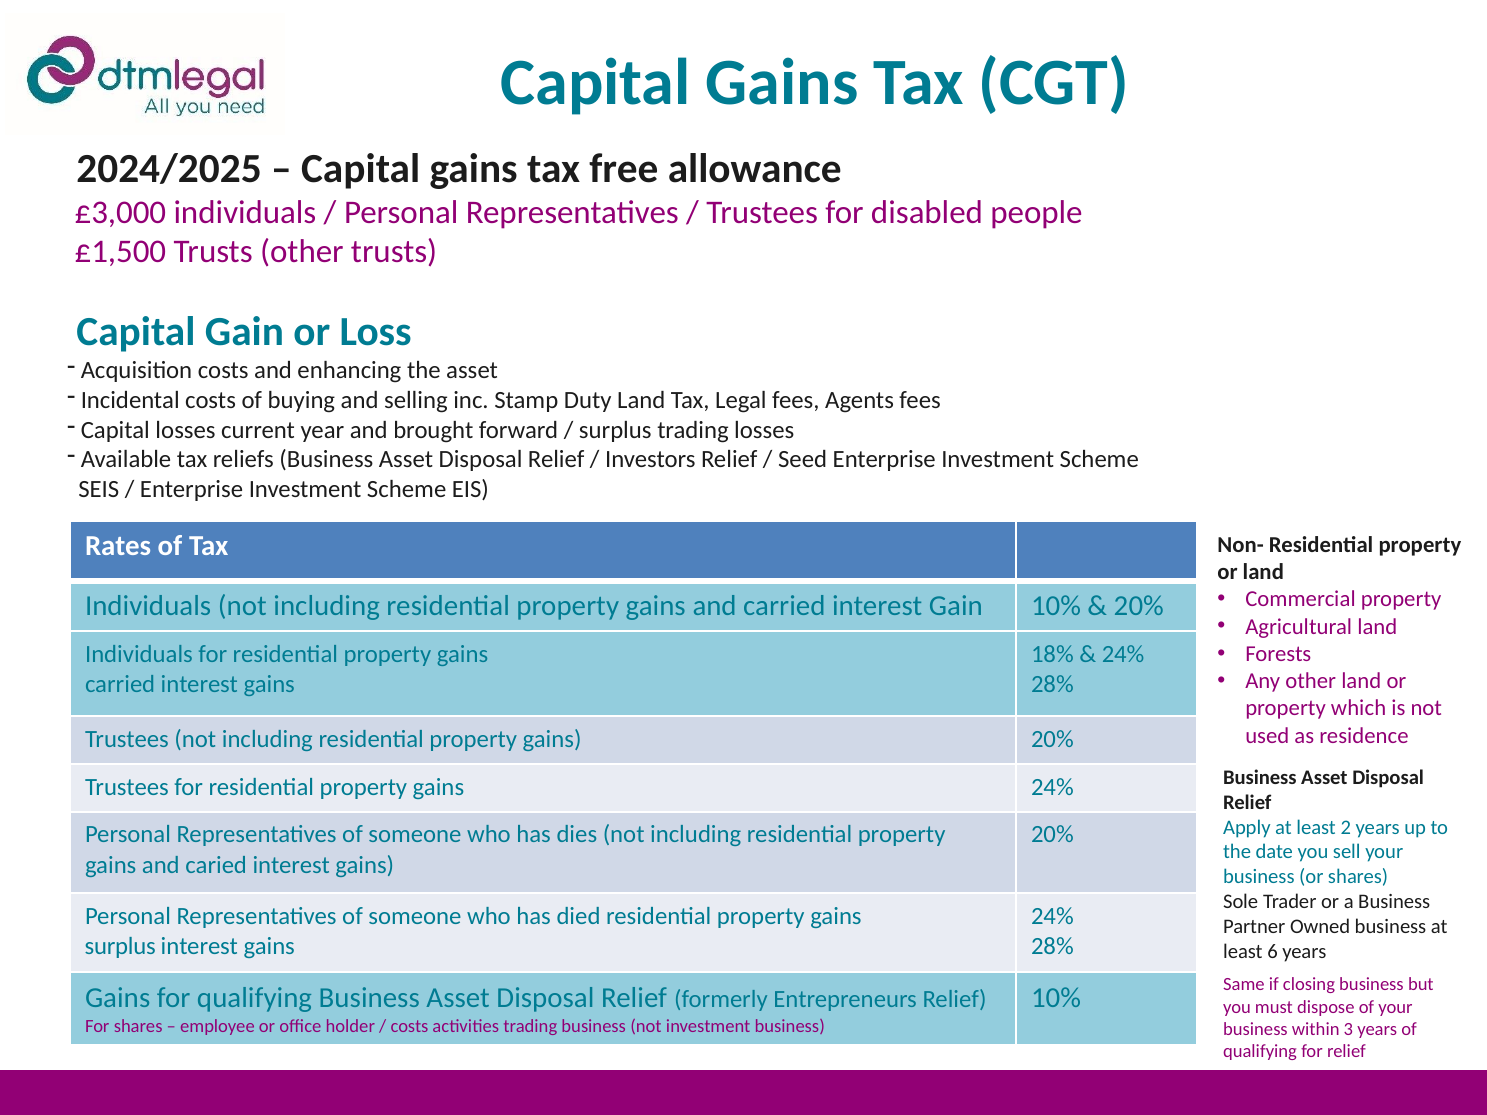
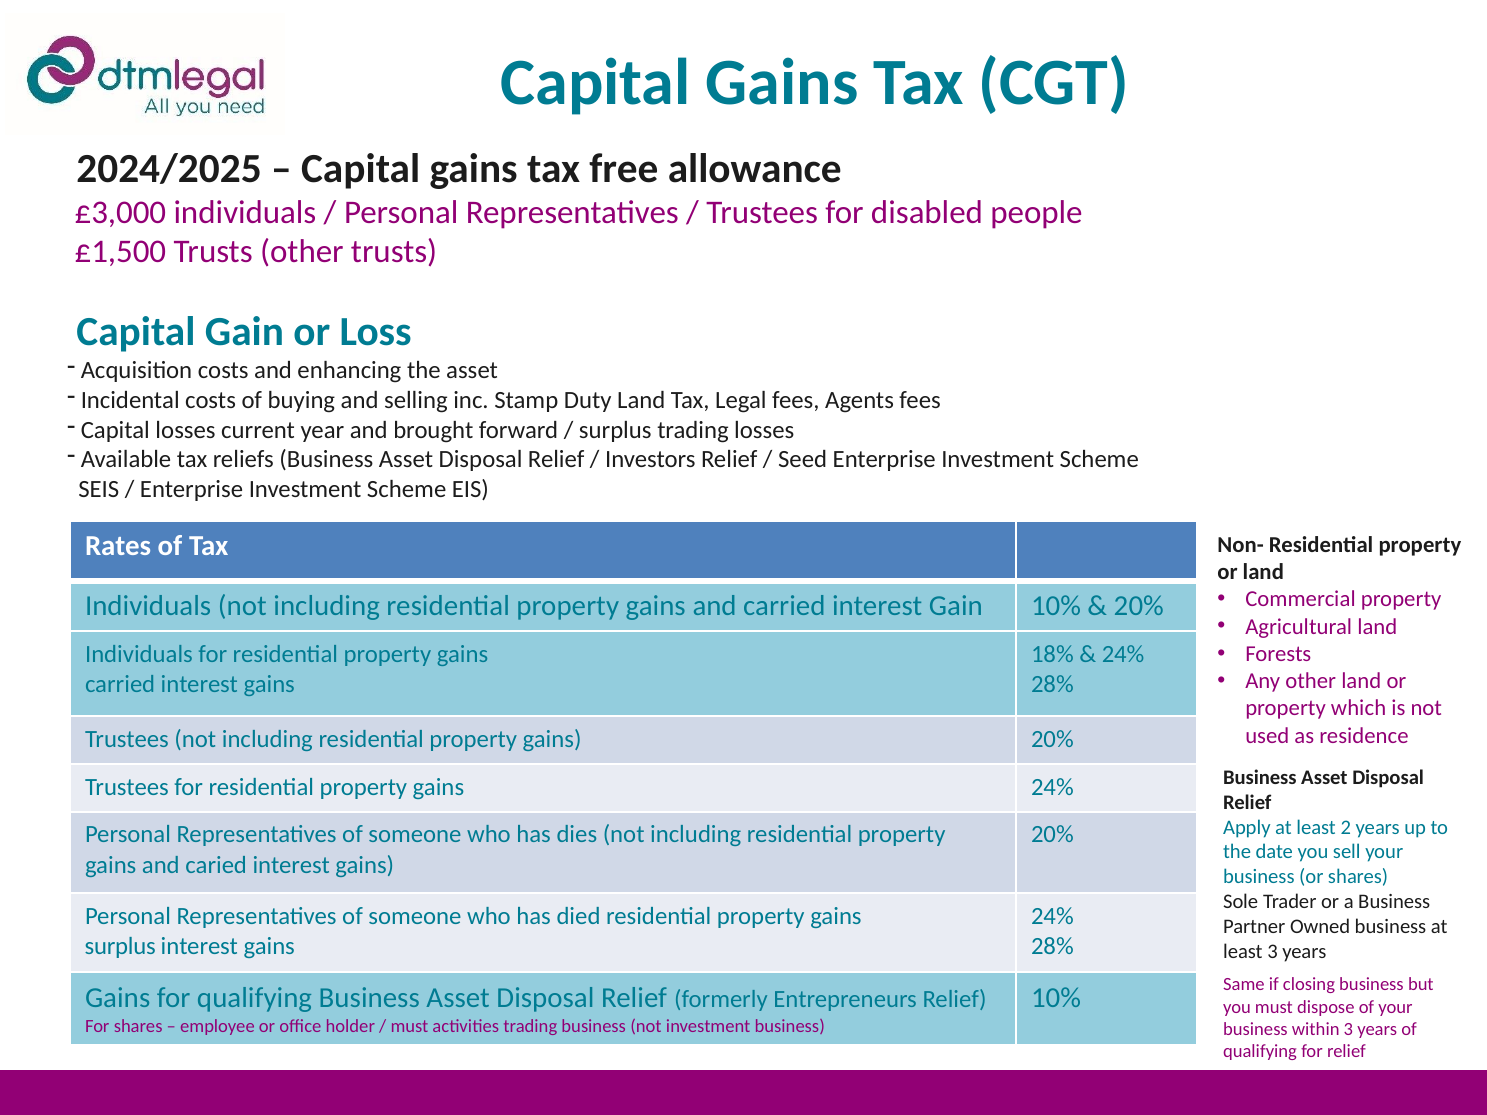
least 6: 6 -> 3
costs at (410, 1026): costs -> must
